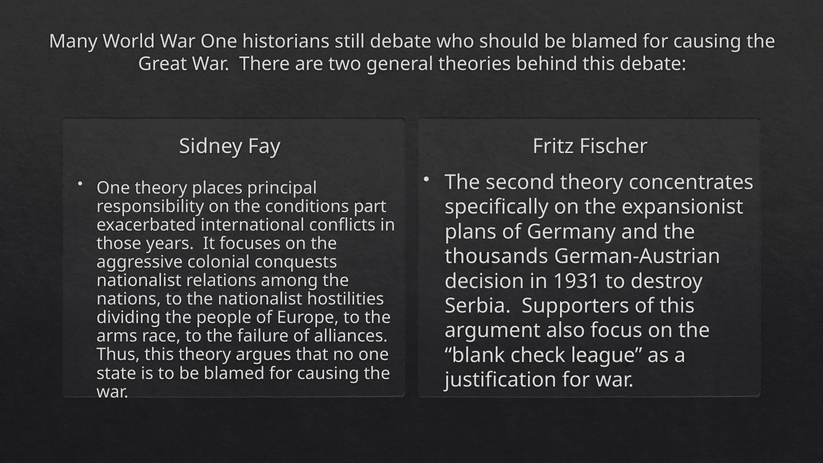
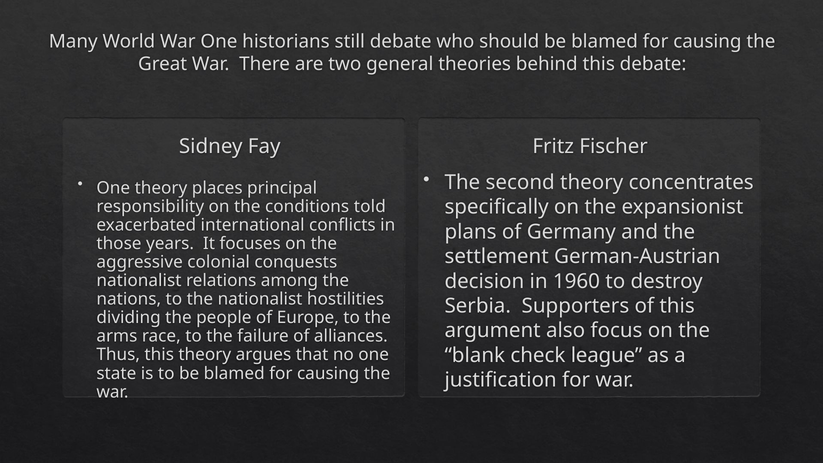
part: part -> told
thousands: thousands -> settlement
1931: 1931 -> 1960
